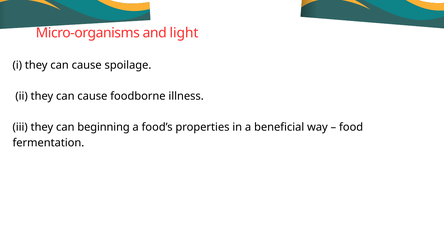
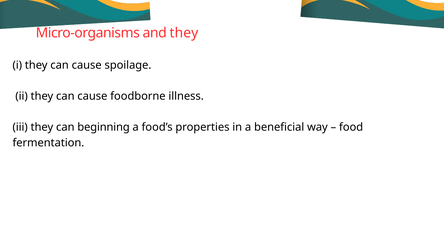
and light: light -> they
